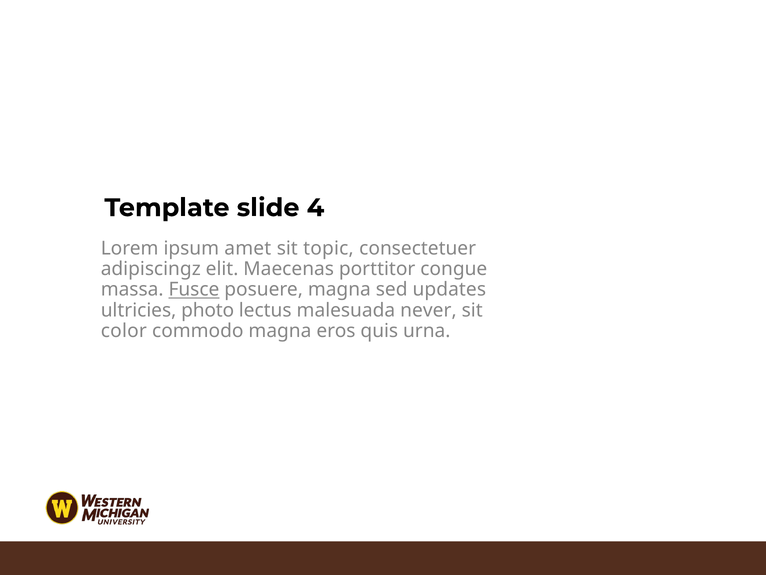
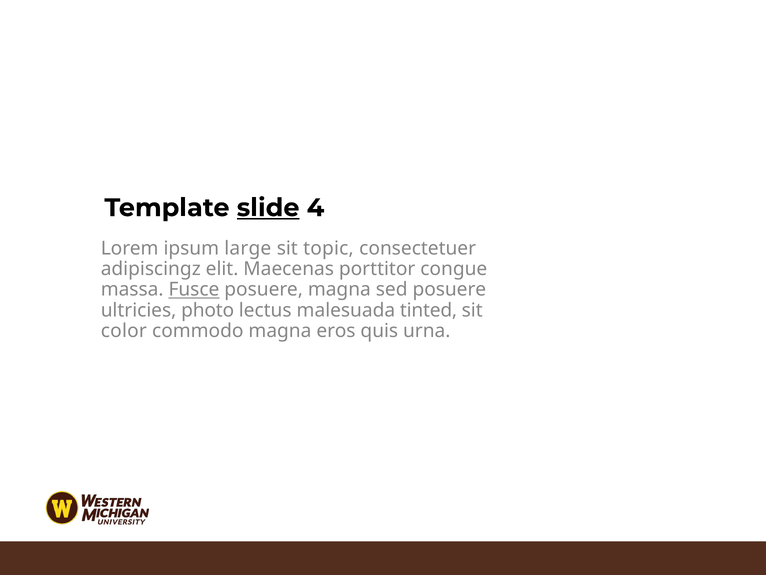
slide underline: none -> present
amet: amet -> large
sed updates: updates -> posuere
never: never -> tinted
